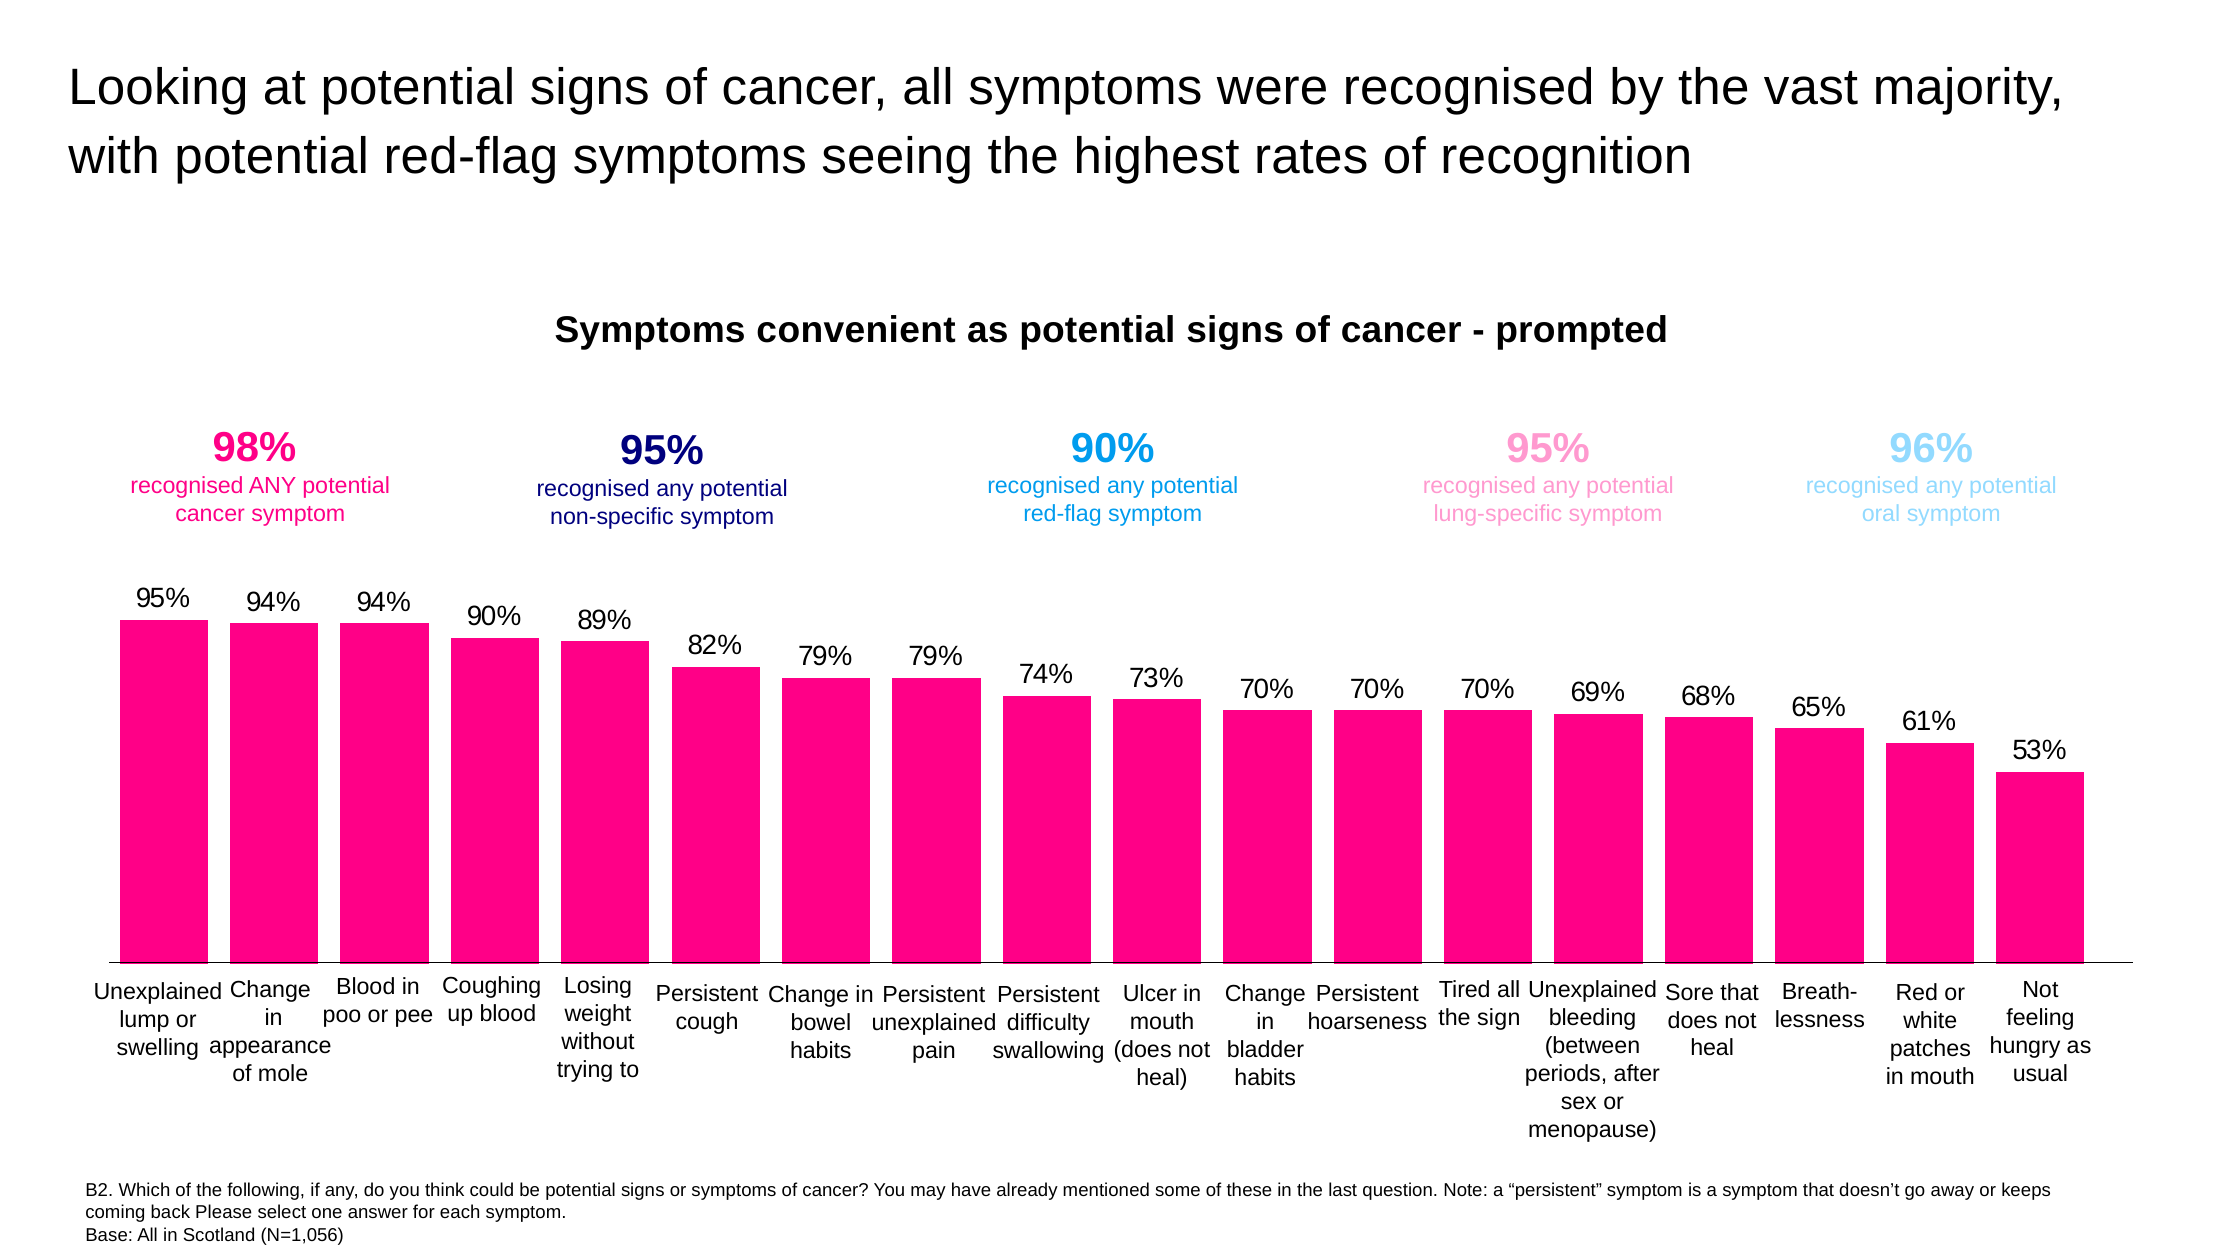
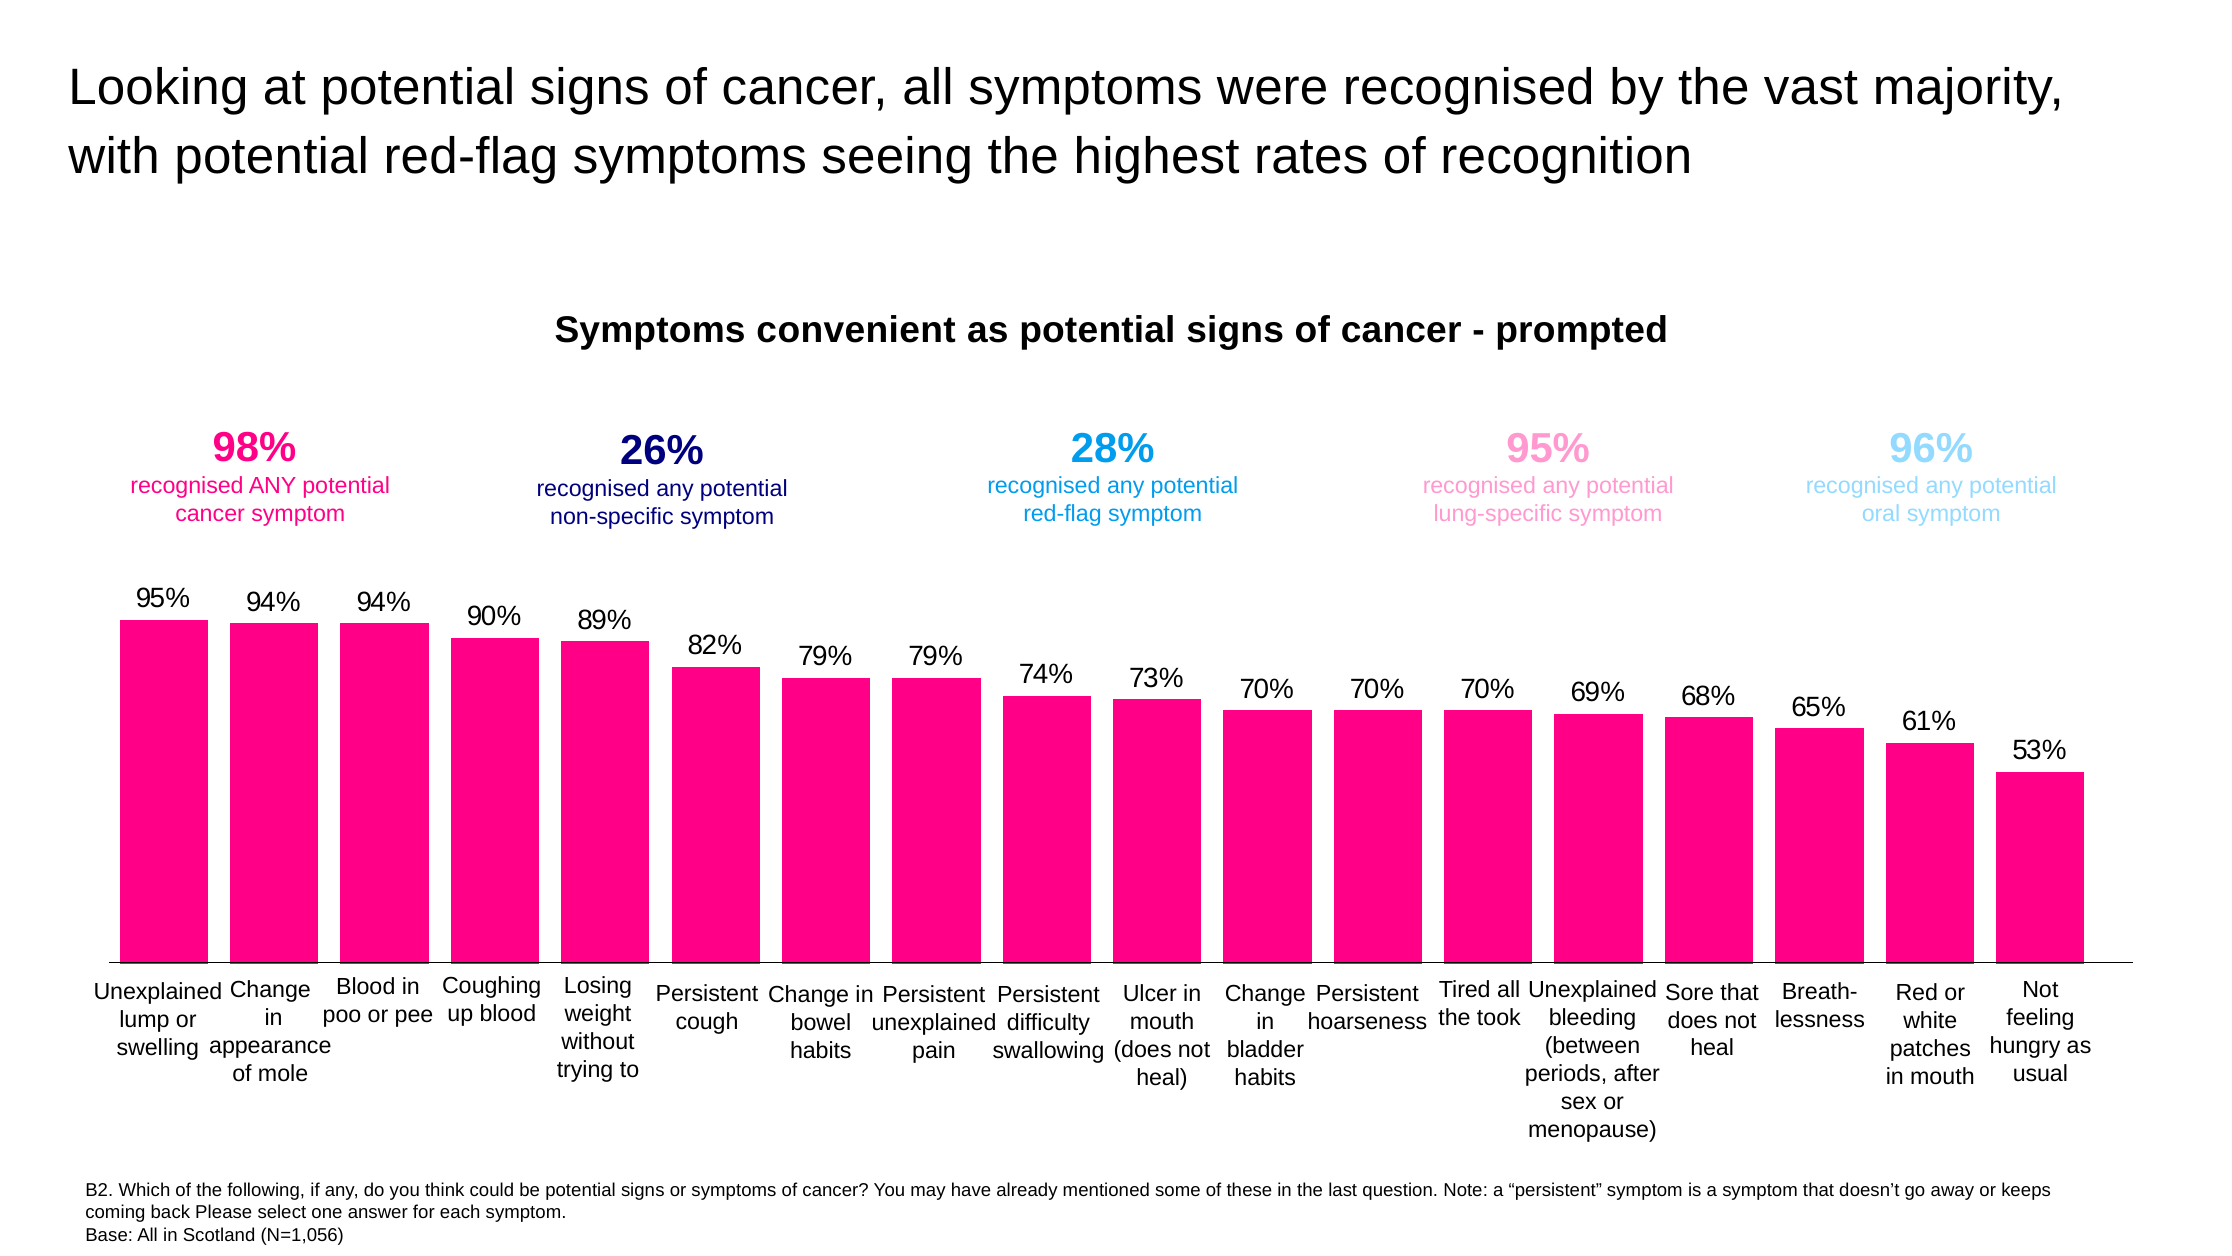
90% at (1113, 448): 90% -> 28%
95% at (662, 450): 95% -> 26%
sign: sign -> took
